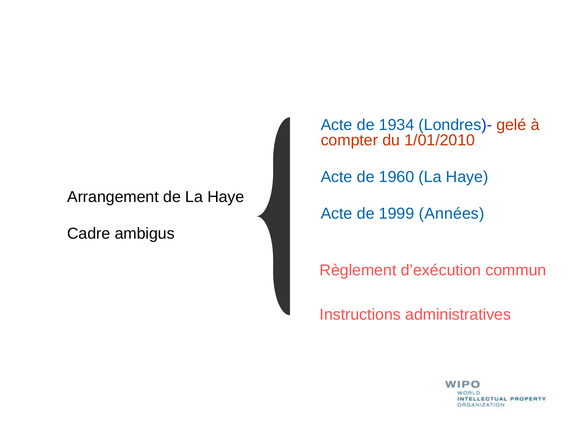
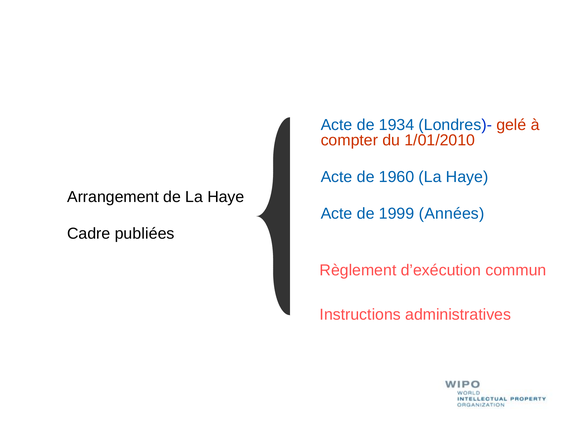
ambigus: ambigus -> publiées
